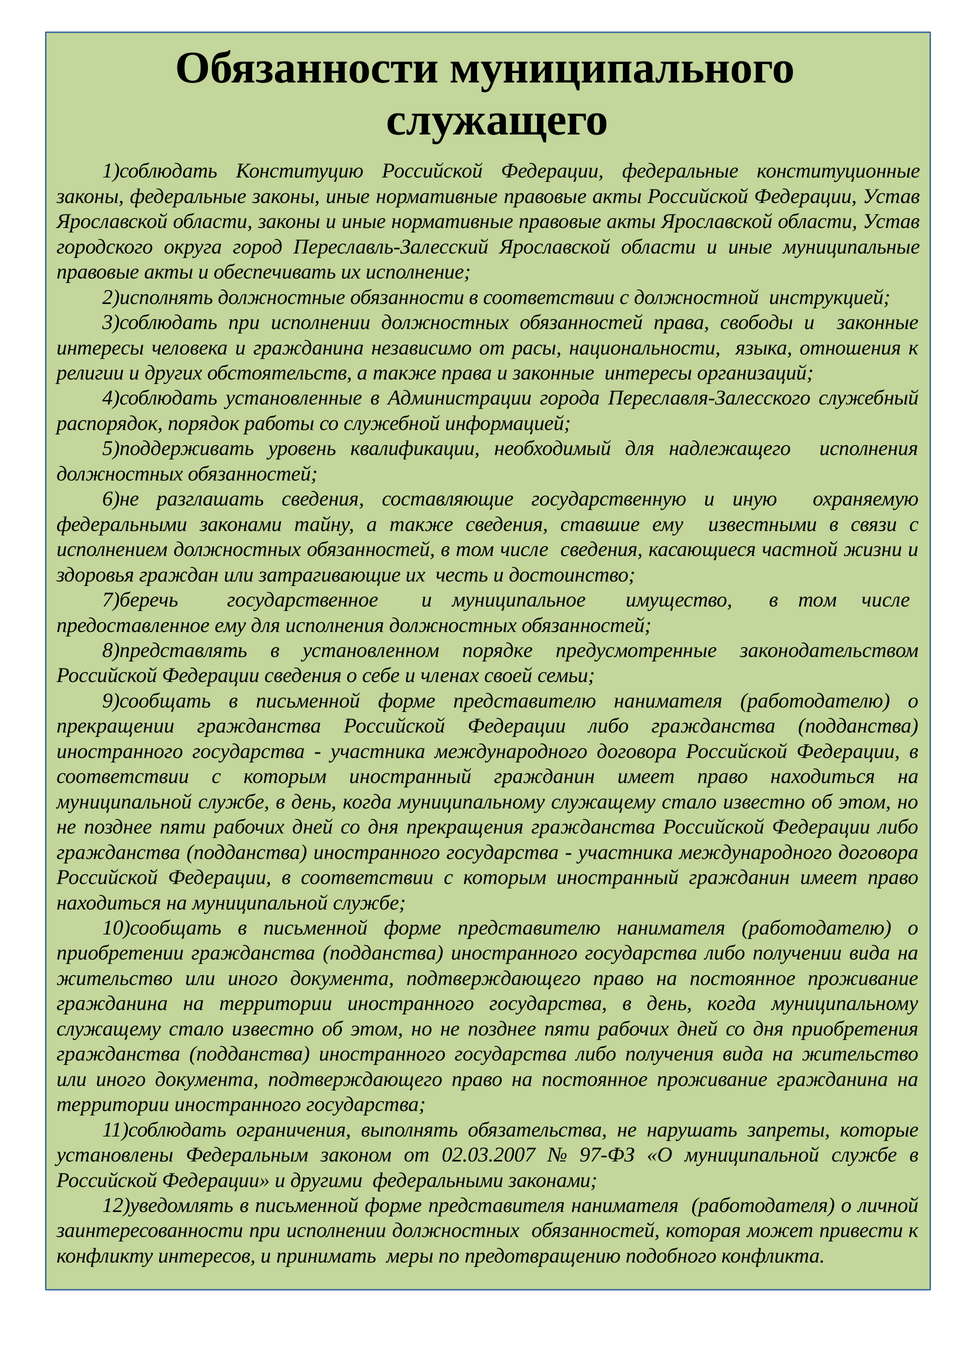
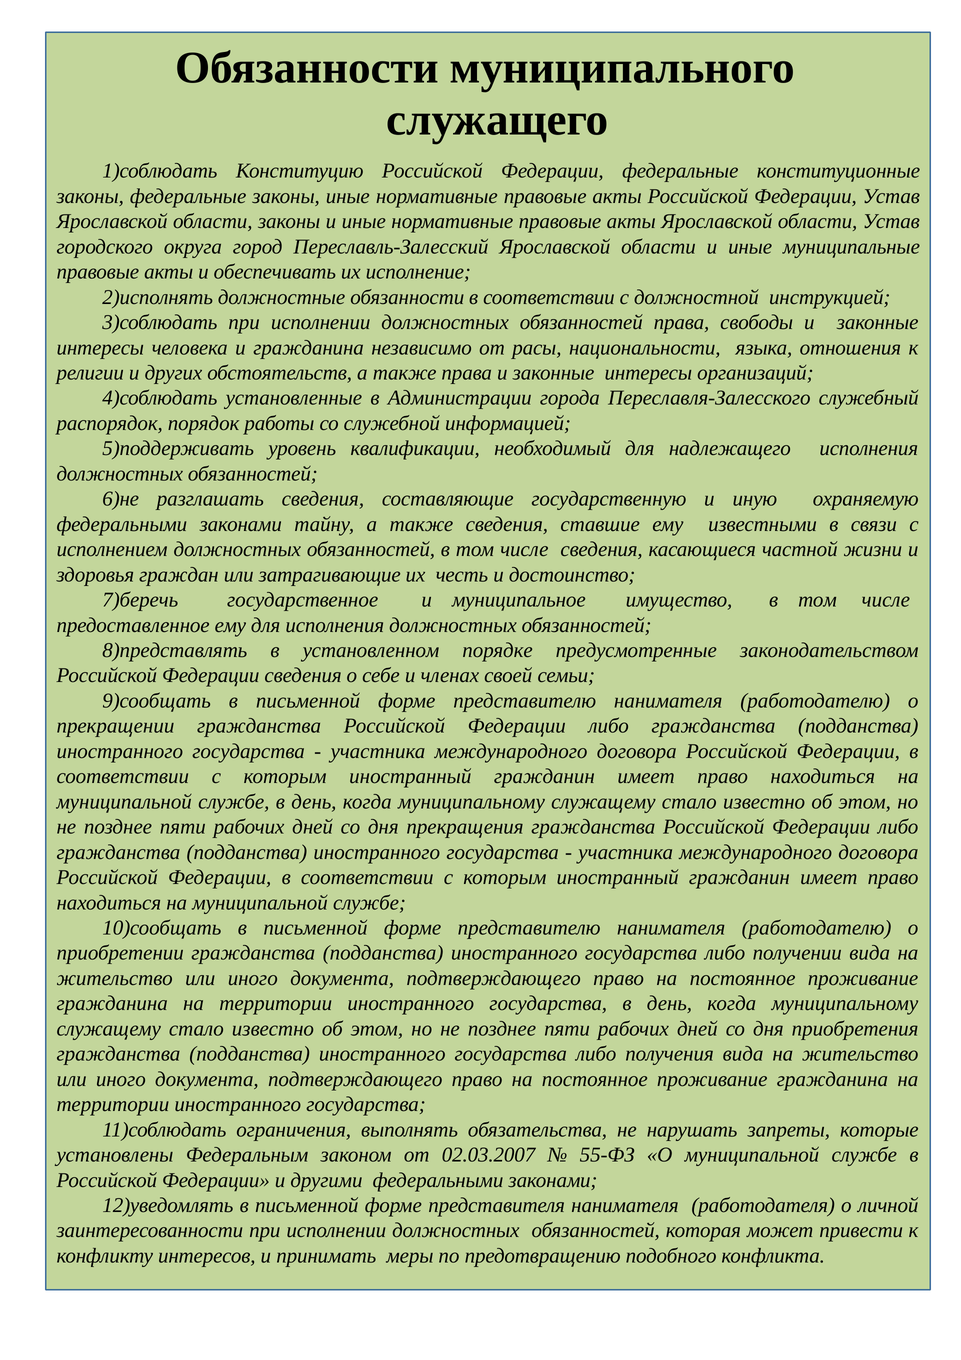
97-ФЗ: 97-ФЗ -> 55-ФЗ
